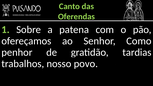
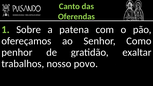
tardias: tardias -> exaltar
